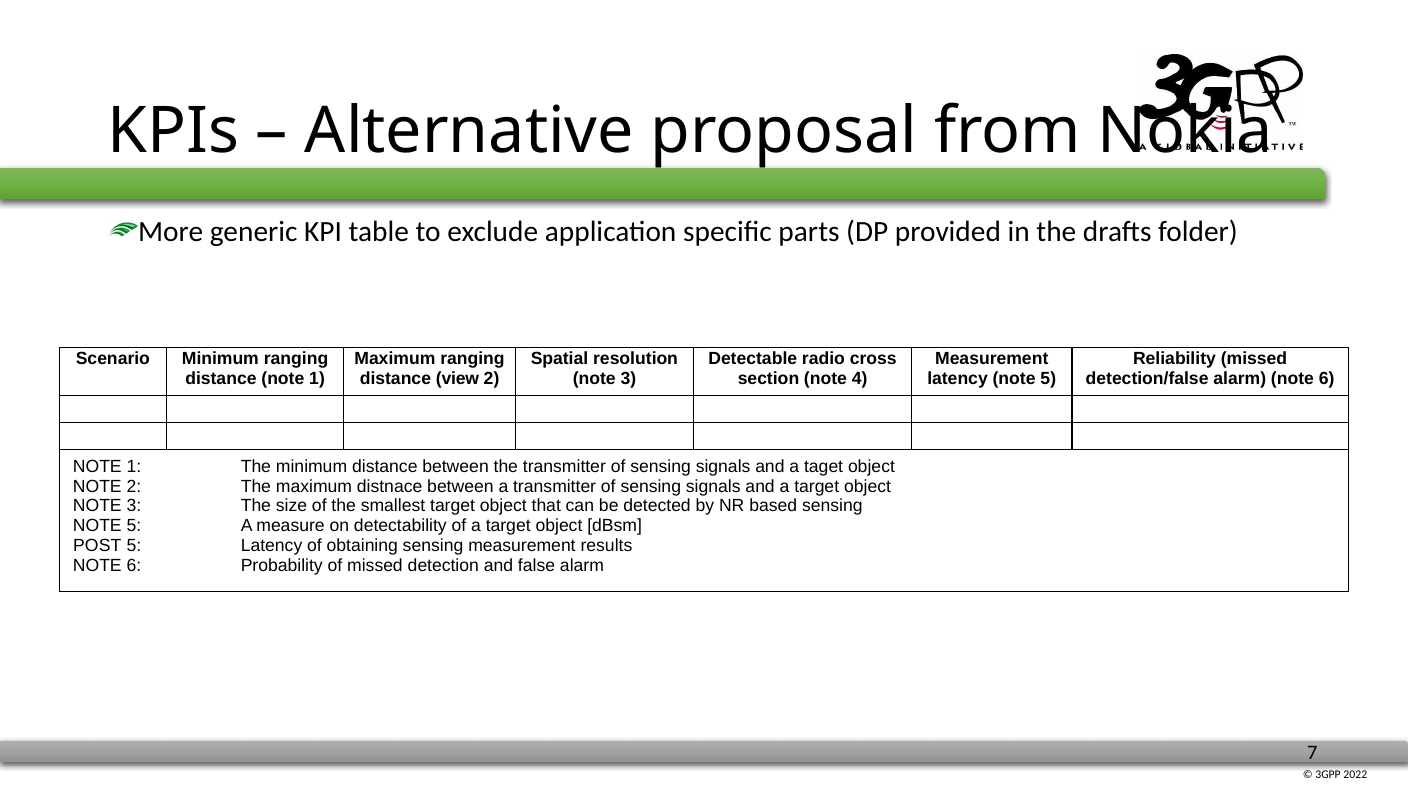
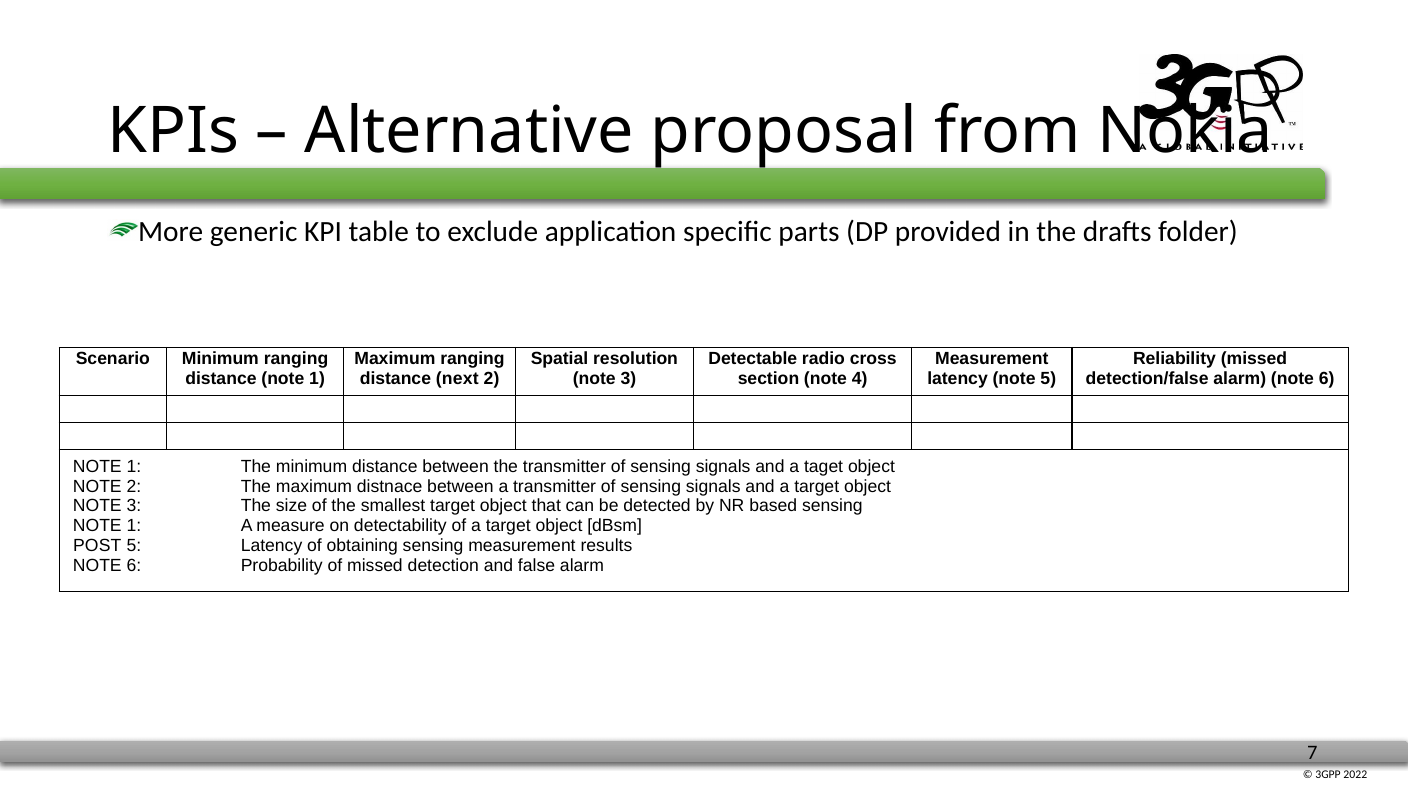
view: view -> next
5 at (134, 526): 5 -> 1
